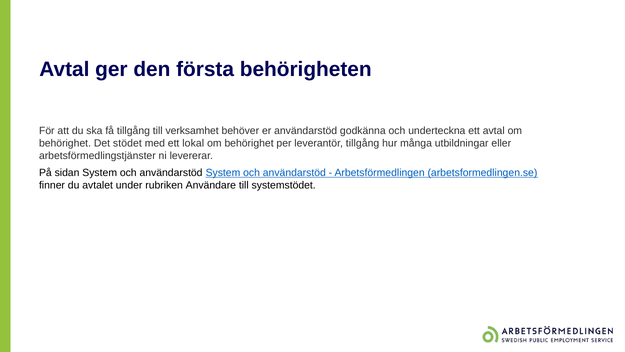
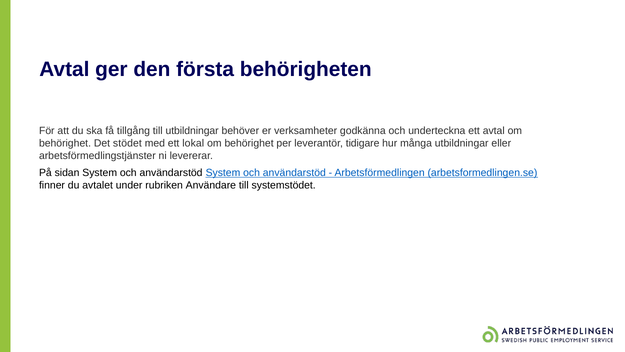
till verksamhet: verksamhet -> utbildningar
er användarstöd: användarstöd -> verksamheter
leverantör tillgång: tillgång -> tidigare
